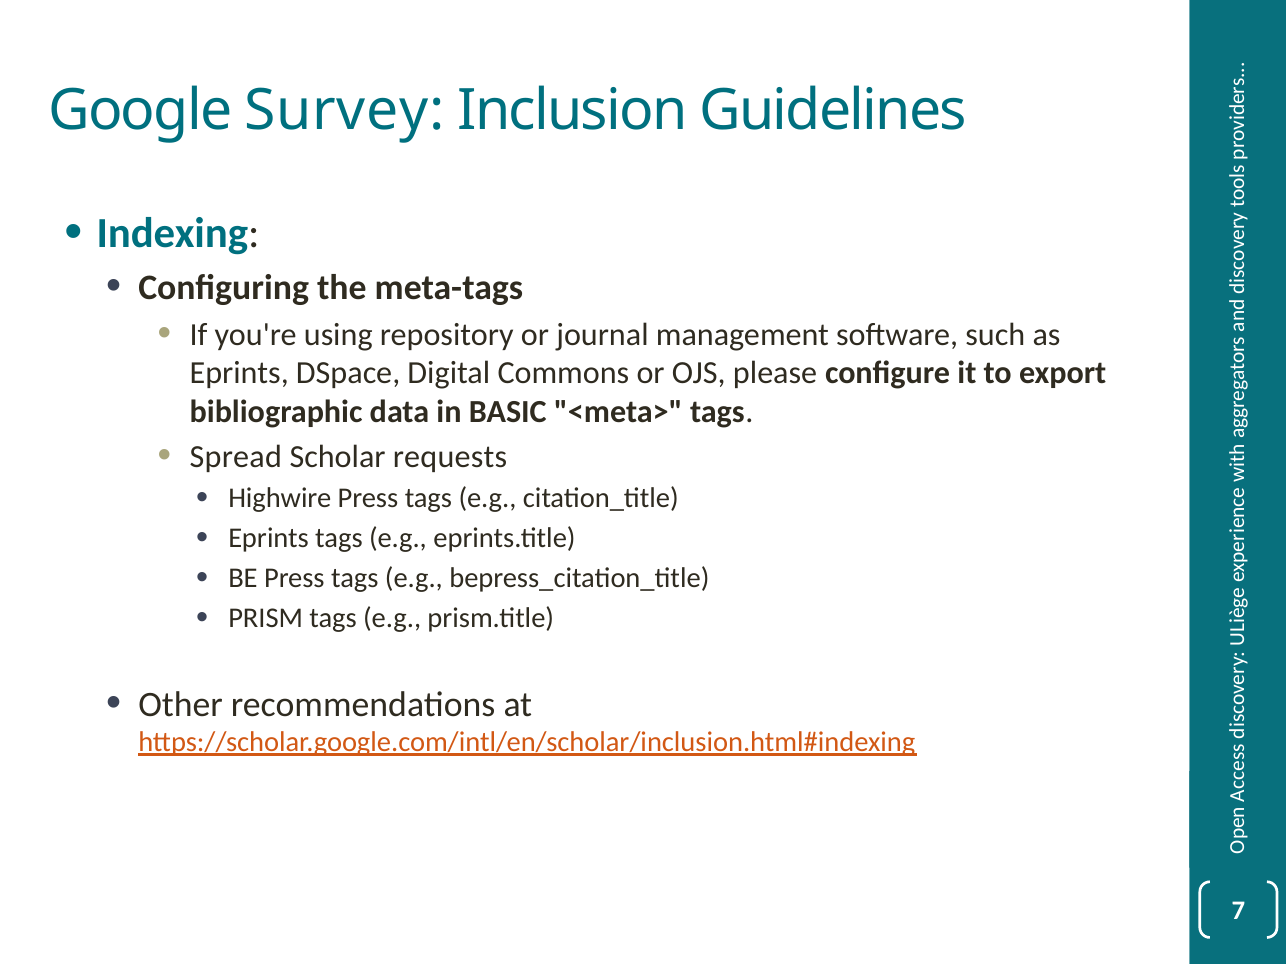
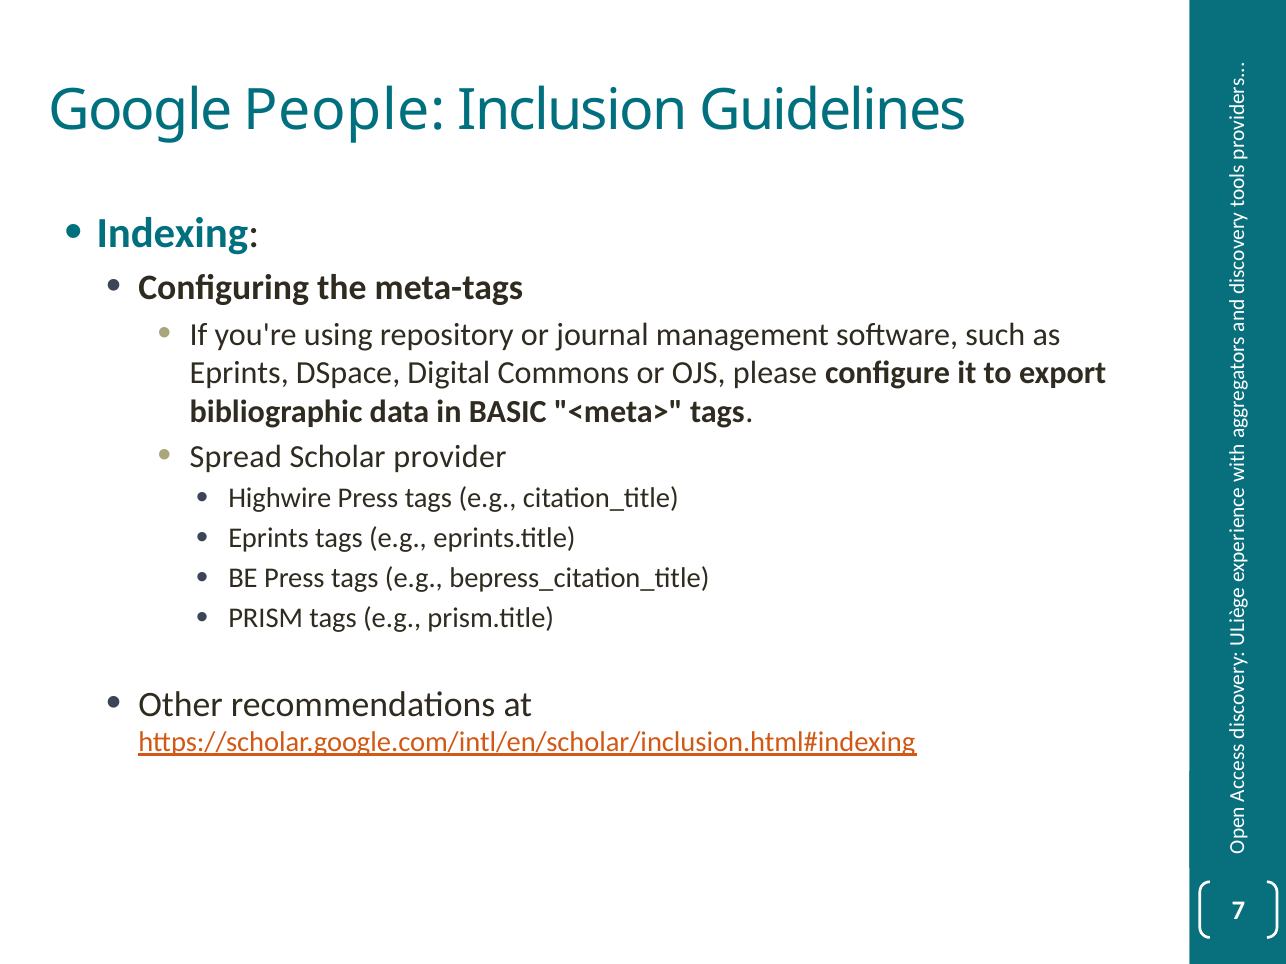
Survey: Survey -> People
requests: requests -> provider
